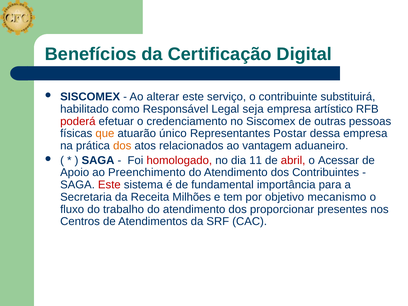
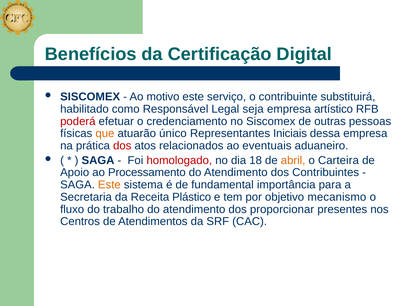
alterar: alterar -> motivo
Postar: Postar -> Iniciais
dos at (122, 146) colour: orange -> red
vantagem: vantagem -> eventuais
11: 11 -> 18
abril colour: red -> orange
Acessar: Acessar -> Carteira
Preenchimento: Preenchimento -> Processamento
Este at (109, 185) colour: red -> orange
Milhões: Milhões -> Plástico
